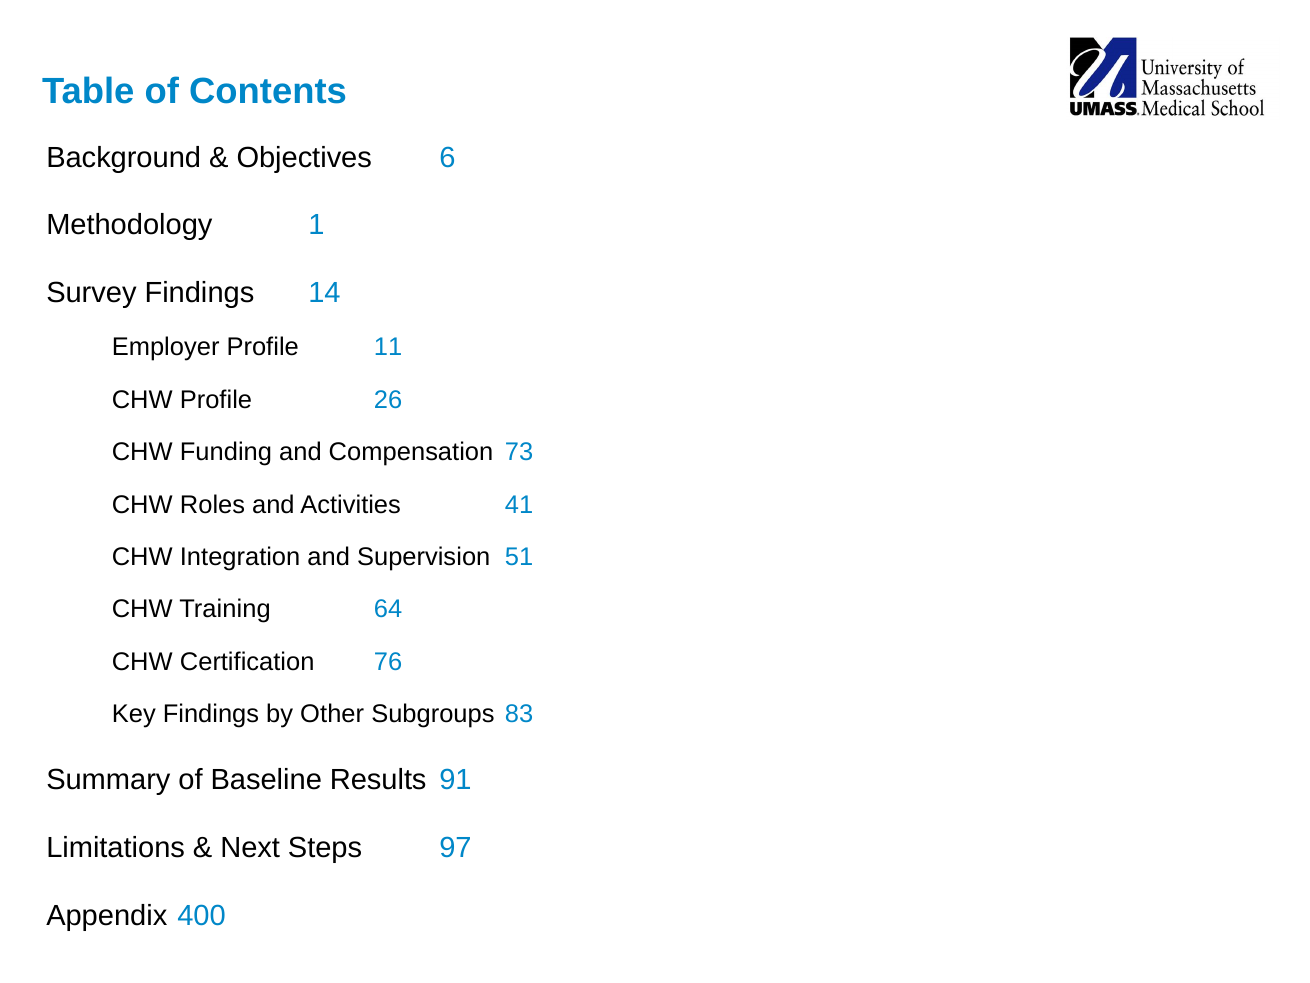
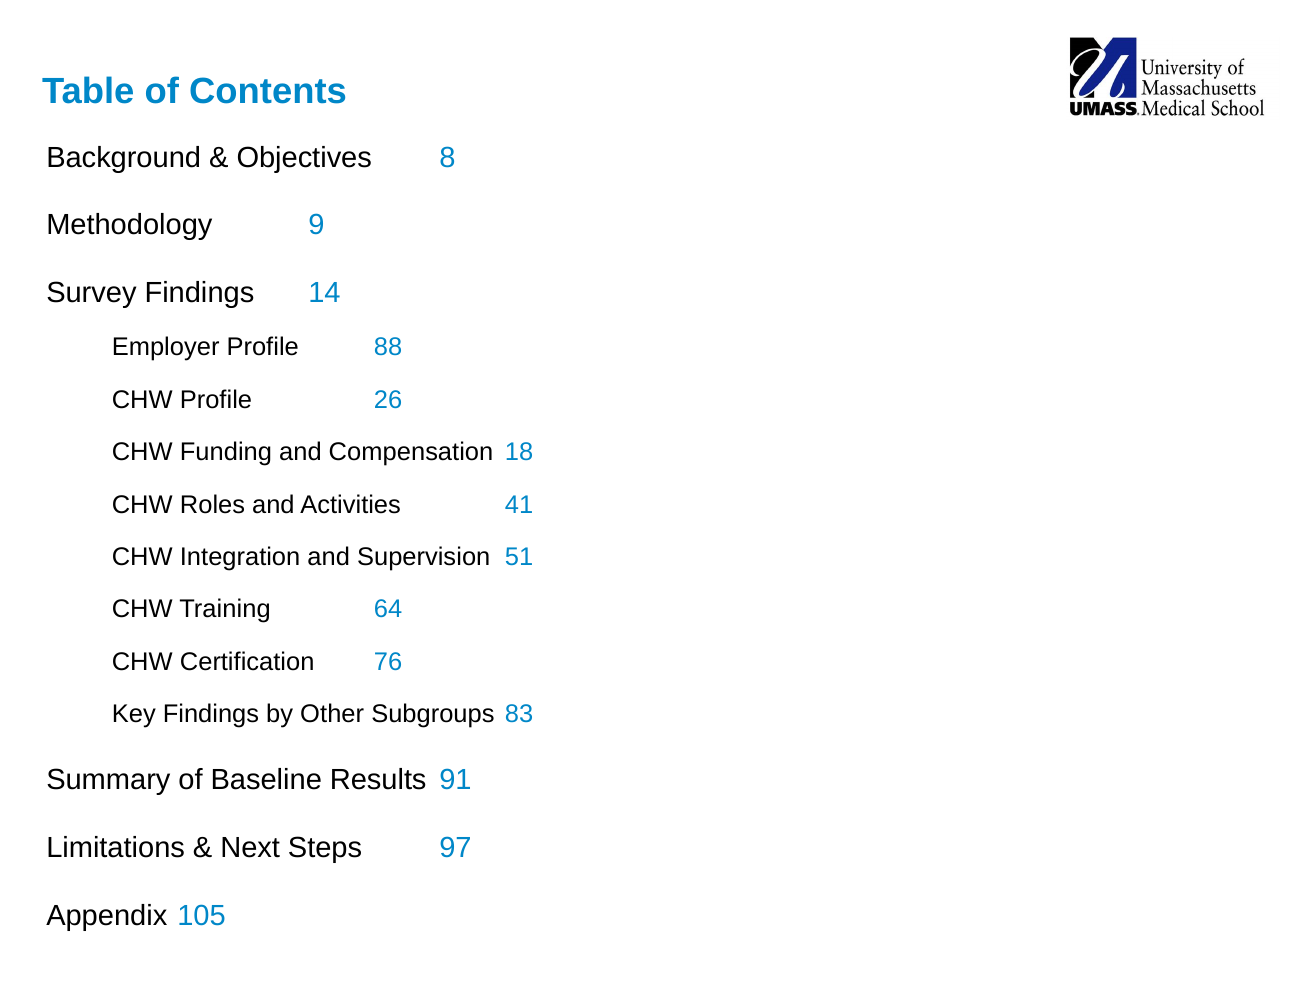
6: 6 -> 8
1: 1 -> 9
11: 11 -> 88
73: 73 -> 18
400: 400 -> 105
